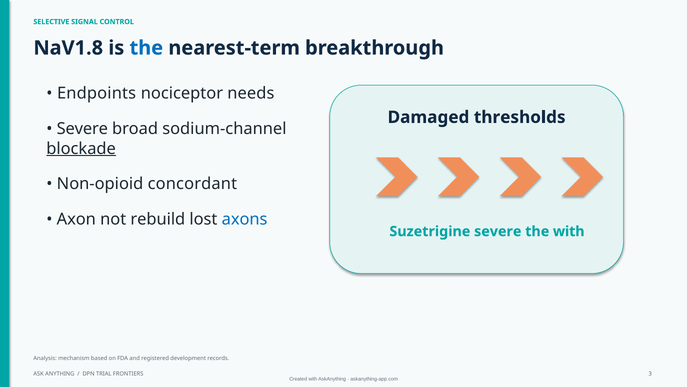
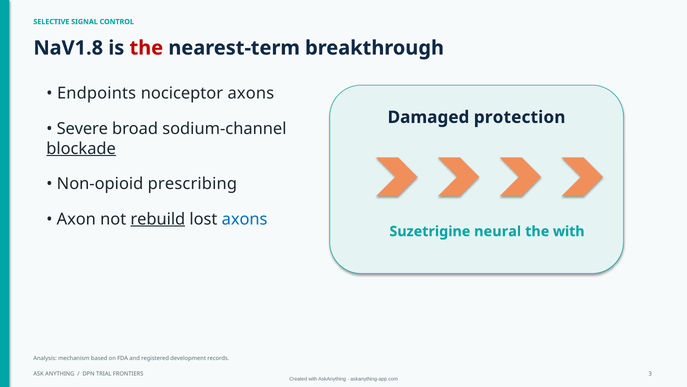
the at (146, 48) colour: blue -> red
nociceptor needs: needs -> axons
thresholds: thresholds -> protection
concordant: concordant -> prescribing
rebuild underline: none -> present
Suzetrigine severe: severe -> neural
